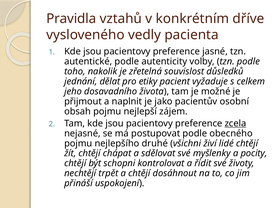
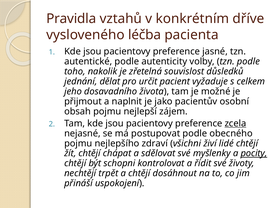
vedly: vedly -> léčba
etiky: etiky -> určit
druhé: druhé -> zdraví
pocity underline: none -> present
